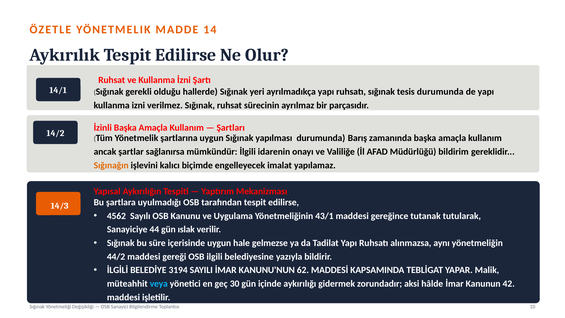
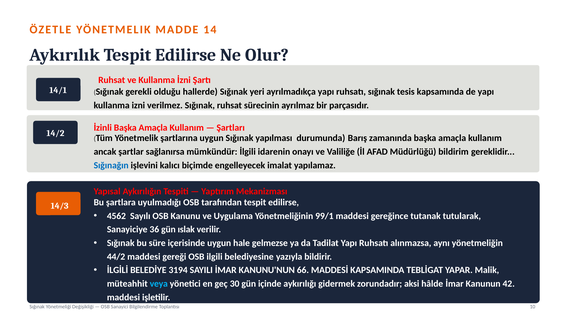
tesis durumunda: durumunda -> kapsamında
Sığınağın colour: orange -> blue
43/1: 43/1 -> 99/1
44: 44 -> 36
62: 62 -> 66
